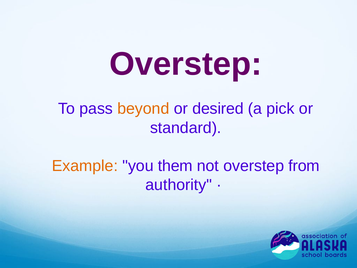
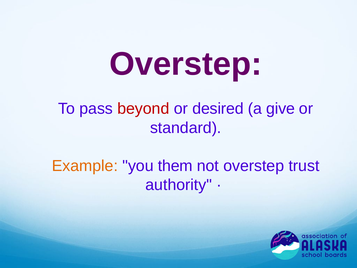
beyond colour: orange -> red
pick: pick -> give
from: from -> trust
